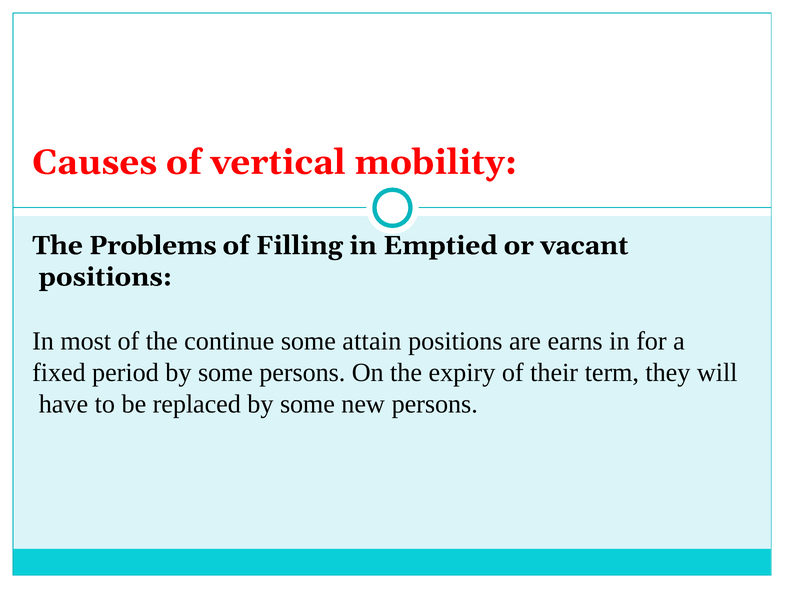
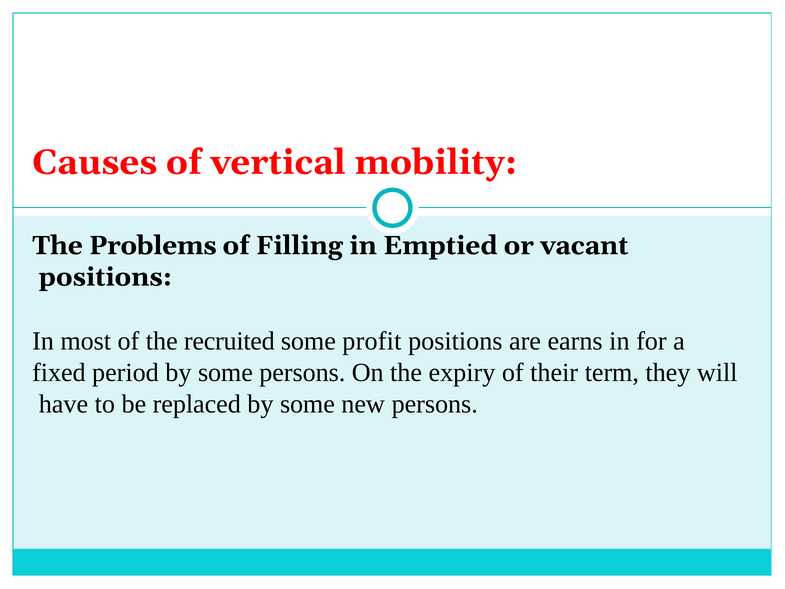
continue: continue -> recruited
attain: attain -> profit
